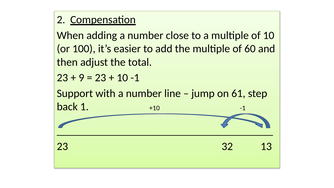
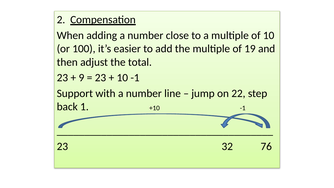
60: 60 -> 19
61: 61 -> 22
13: 13 -> 76
